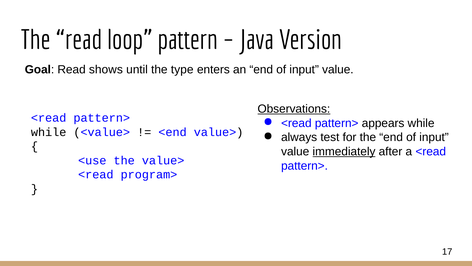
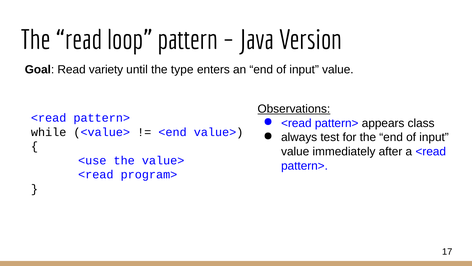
shows: shows -> variety
appears while: while -> class
immediately underline: present -> none
